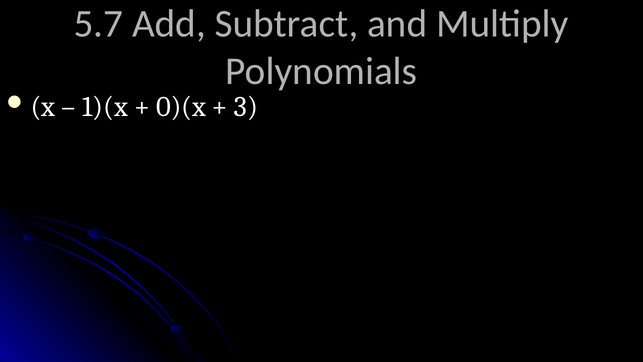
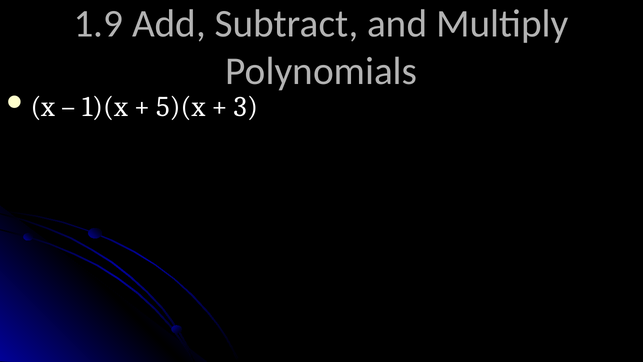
5.7: 5.7 -> 1.9
0)(x: 0)(x -> 5)(x
